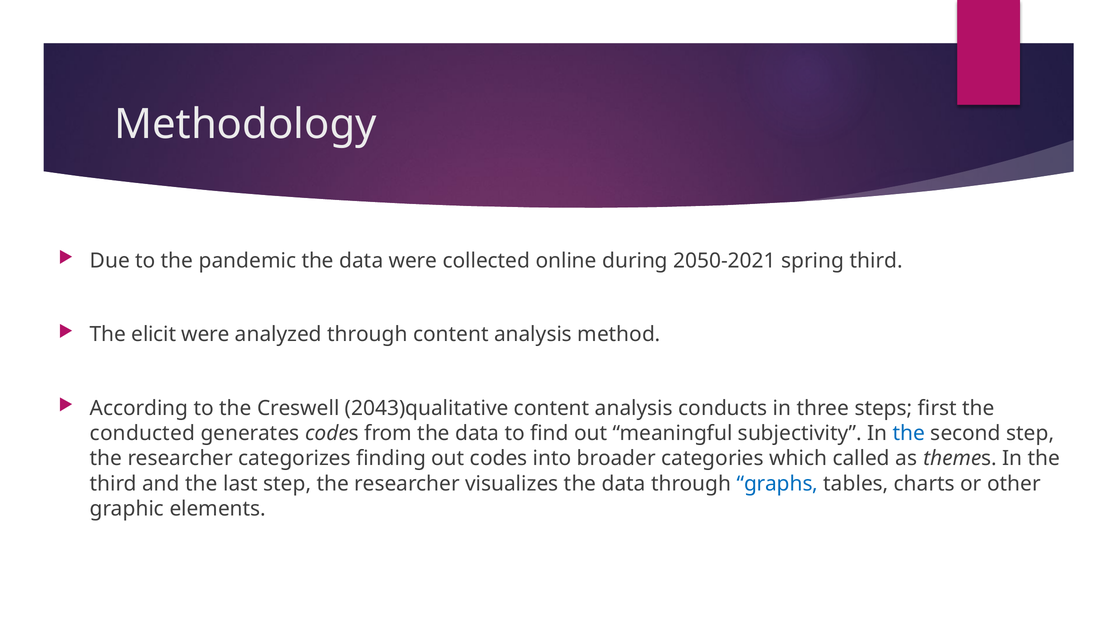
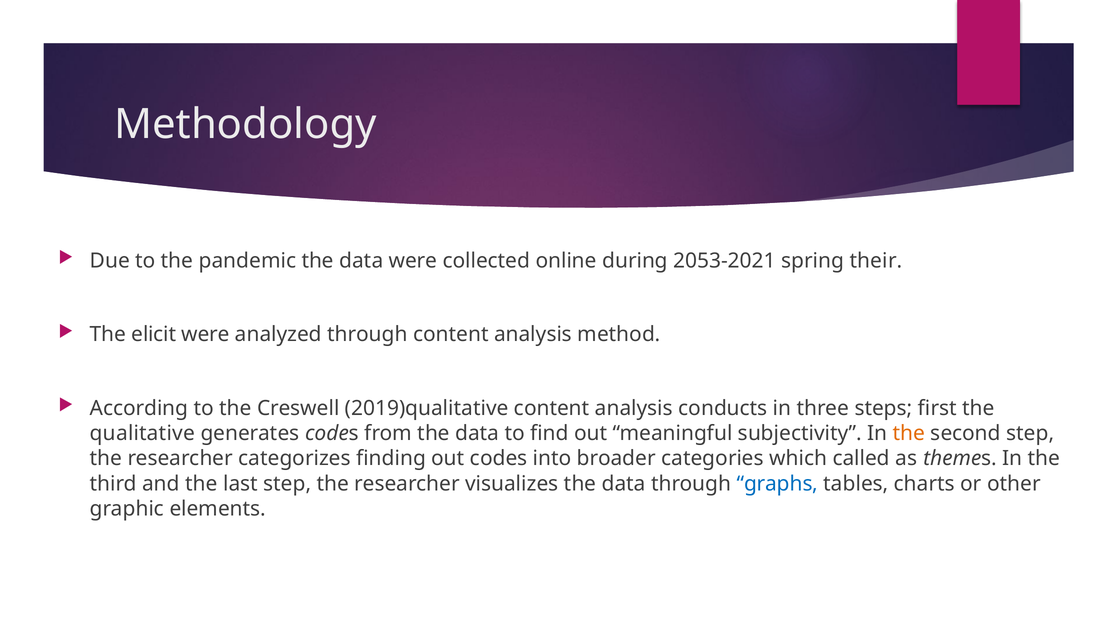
2050-2021: 2050-2021 -> 2053-2021
spring third: third -> their
2043)qualitative: 2043)qualitative -> 2019)qualitative
conducted: conducted -> qualitative
the at (909, 433) colour: blue -> orange
